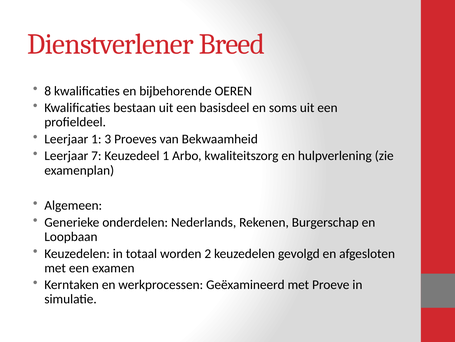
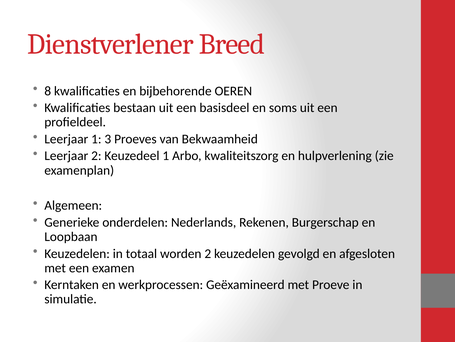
Leerjaar 7: 7 -> 2
